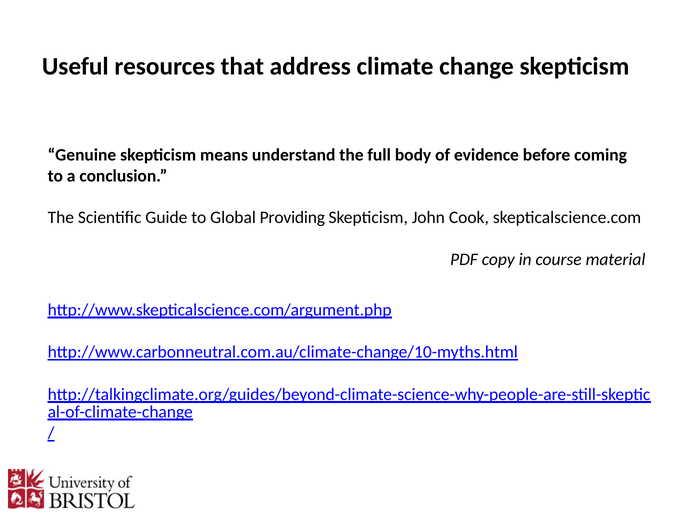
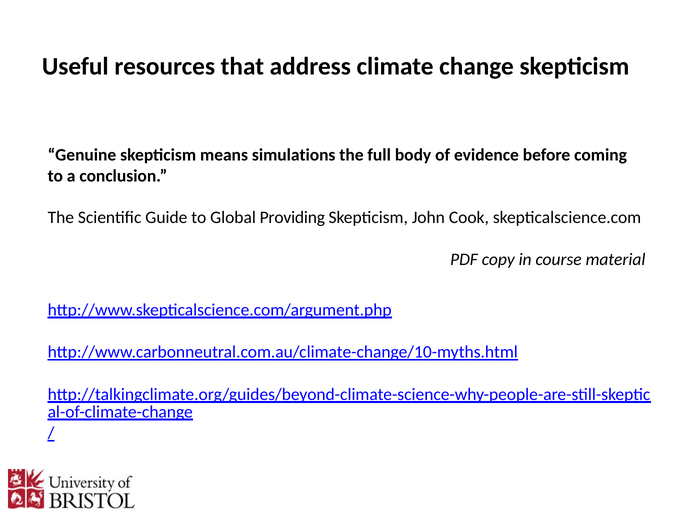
understand: understand -> simulations
